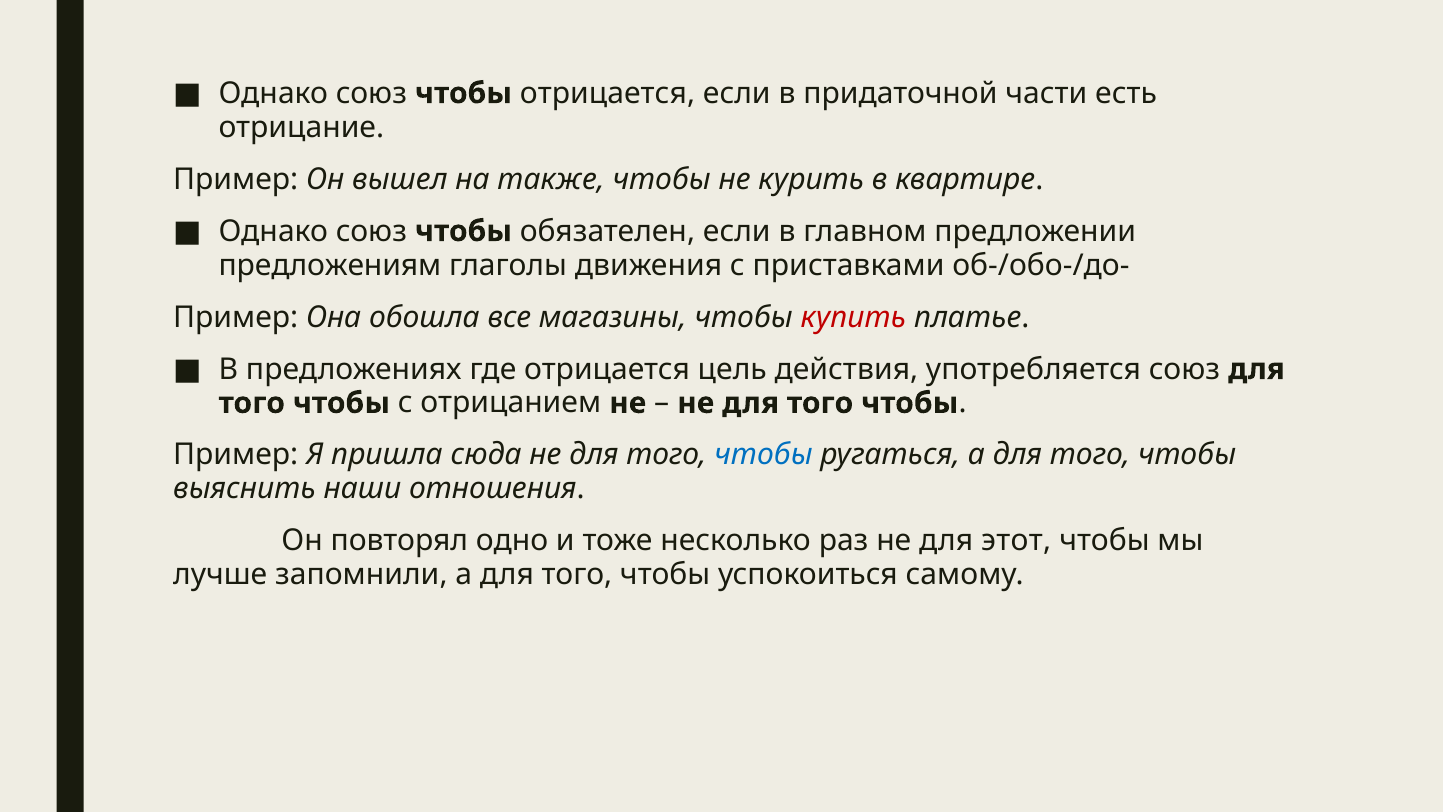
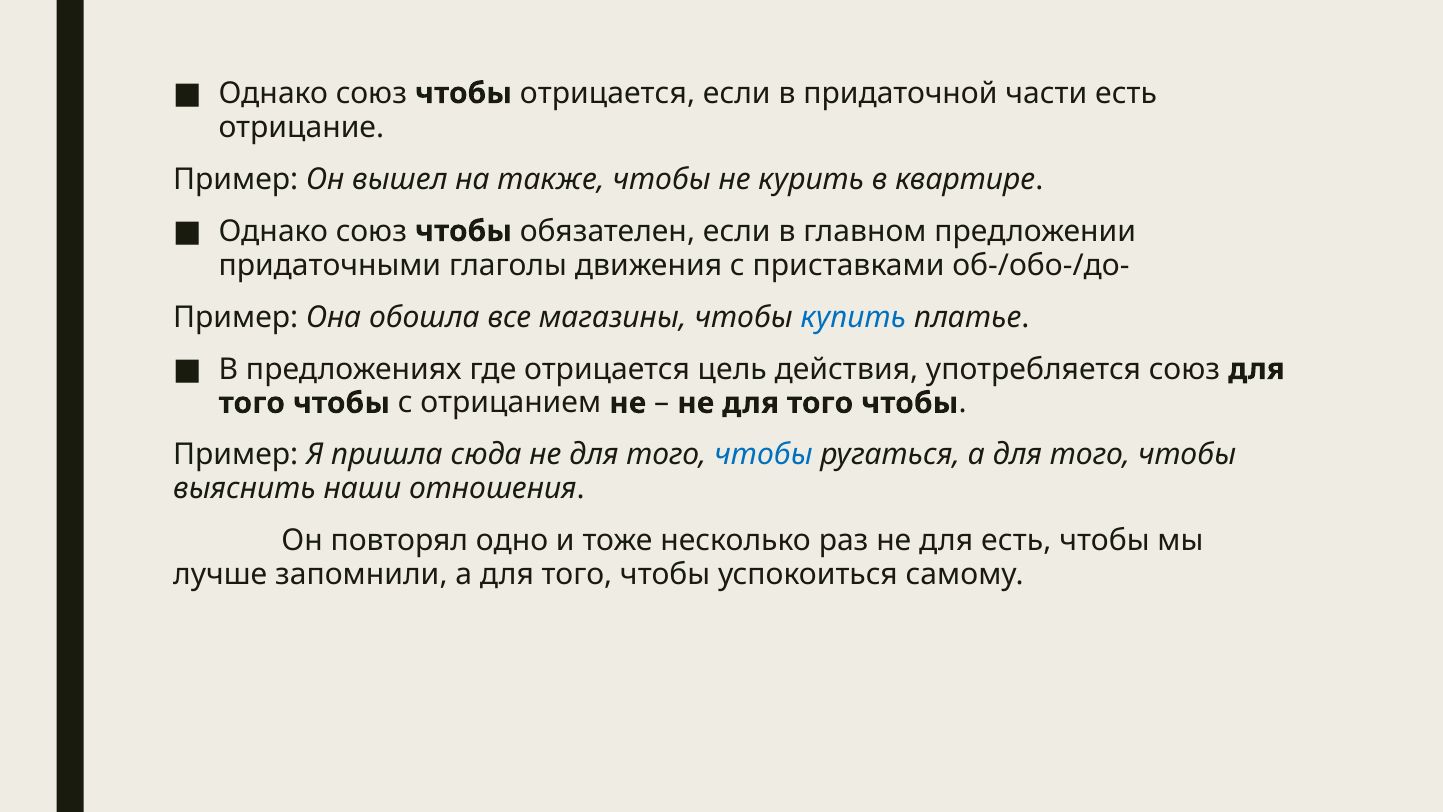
предложениям: предложениям -> придаточными
купить colour: red -> blue
для этот: этот -> есть
